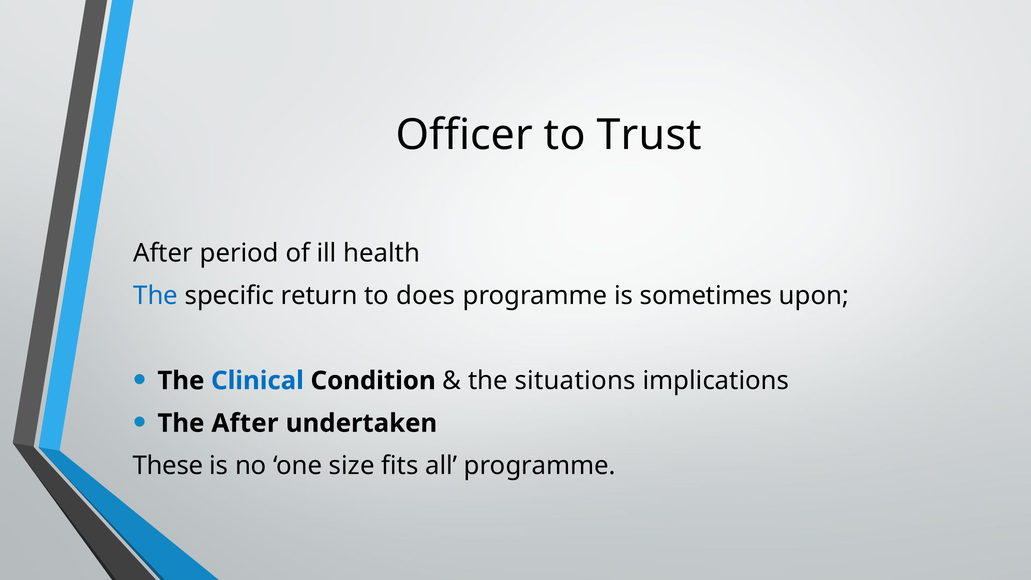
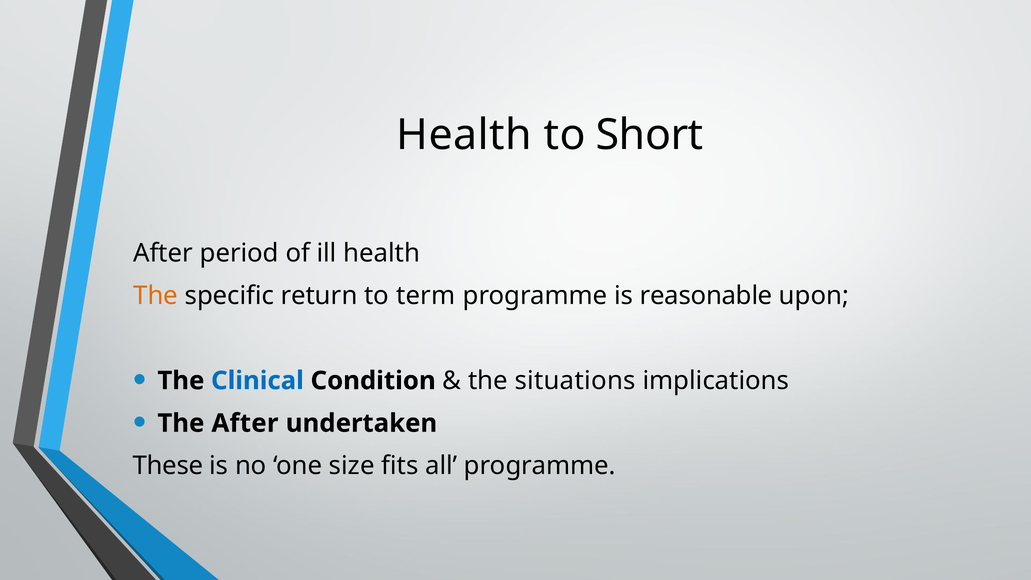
Officer at (464, 135): Officer -> Health
Trust: Trust -> Short
The at (156, 296) colour: blue -> orange
does: does -> term
sometimes: sometimes -> reasonable
